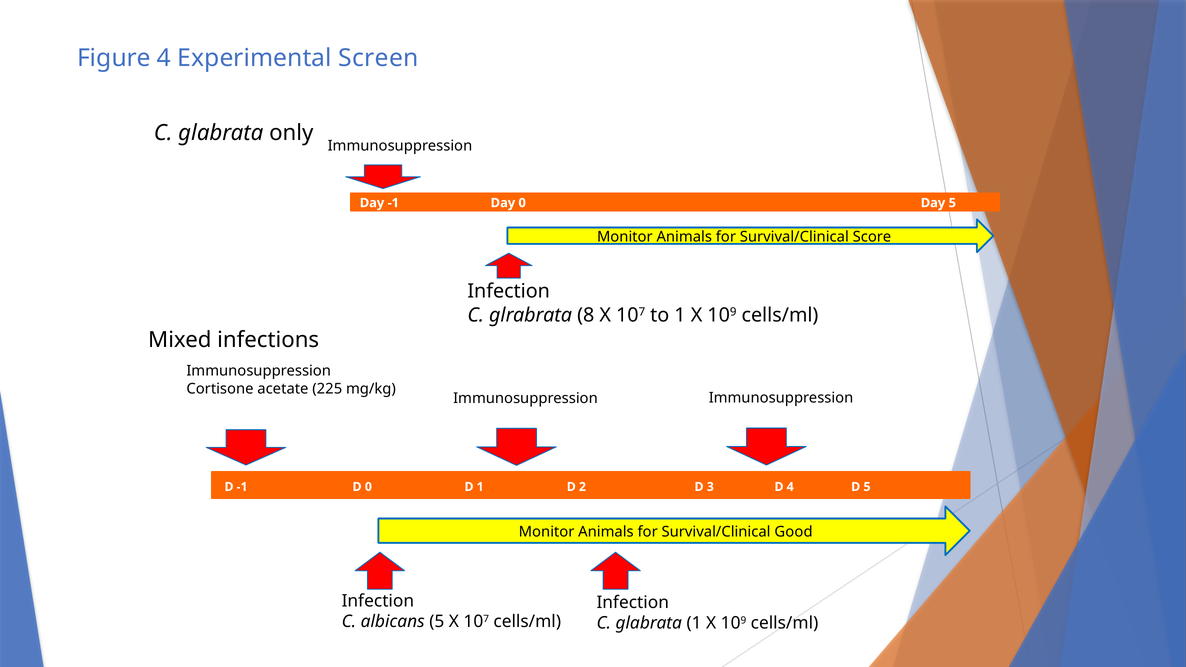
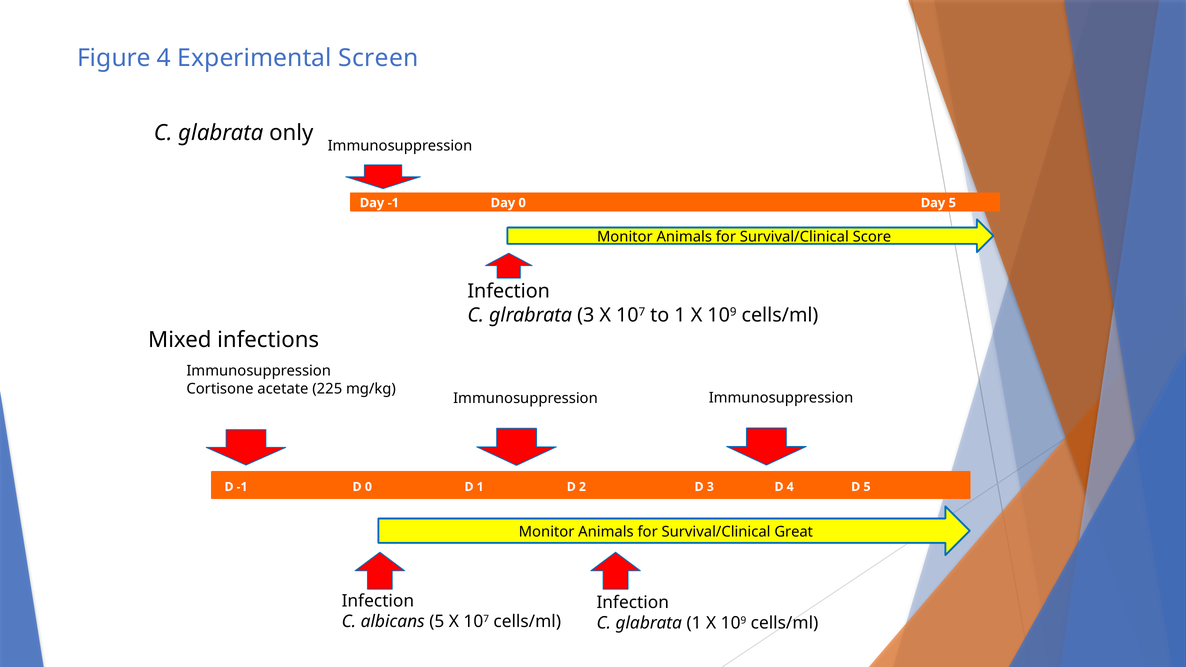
glrabrata 8: 8 -> 3
Good: Good -> Great
